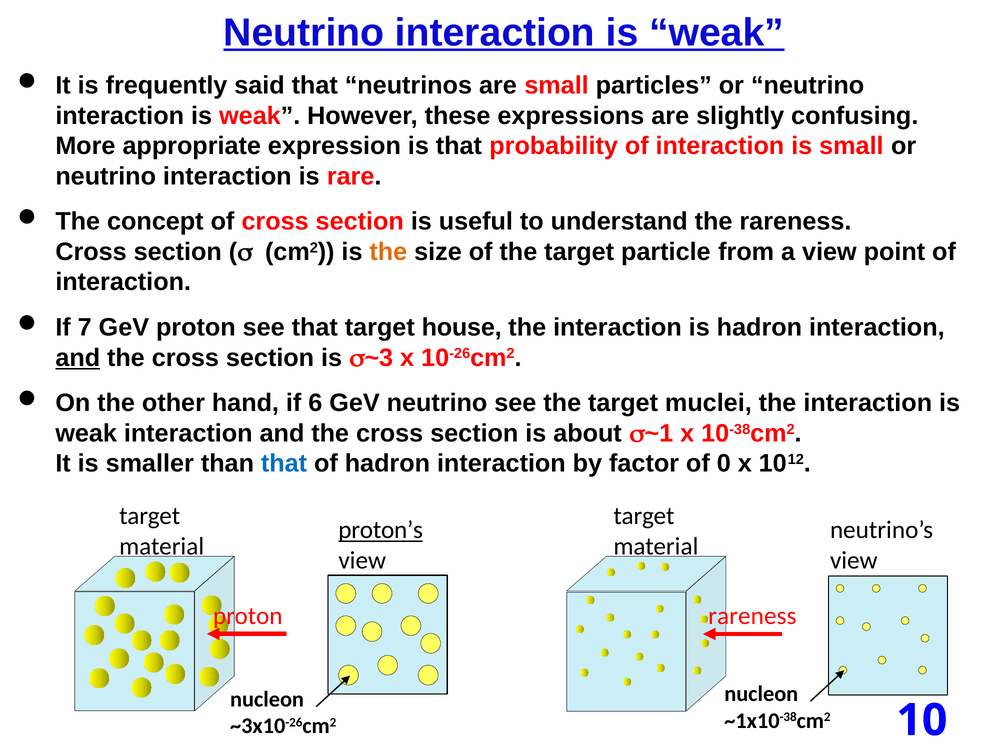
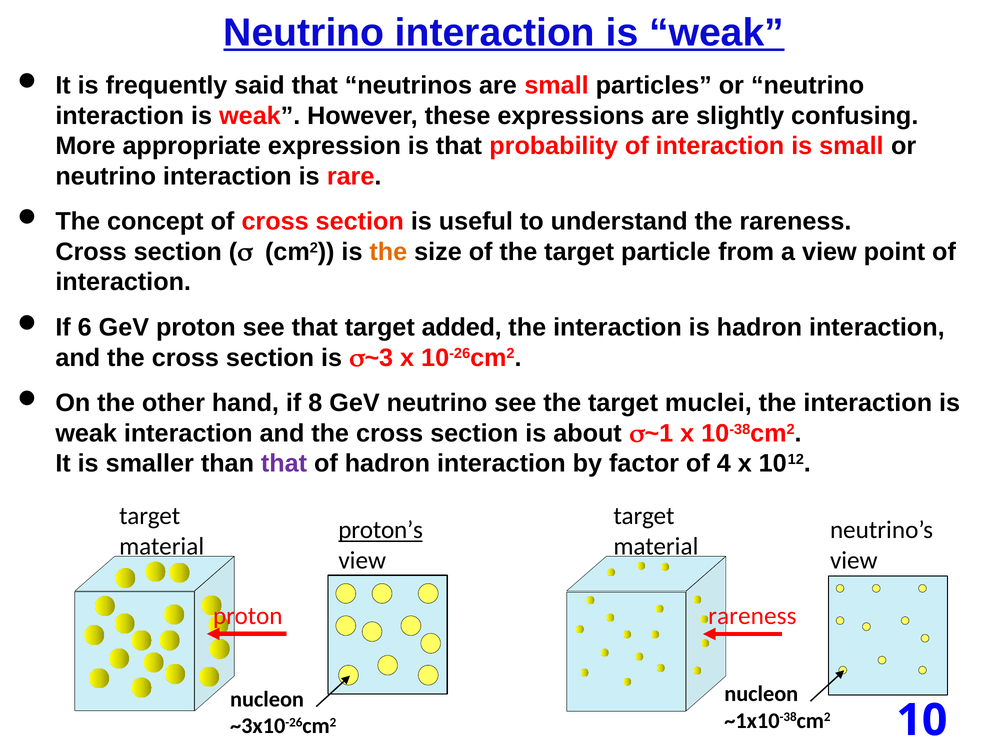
7: 7 -> 6
house: house -> added
and at (78, 358) underline: present -> none
6: 6 -> 8
that at (284, 464) colour: blue -> purple
0: 0 -> 4
